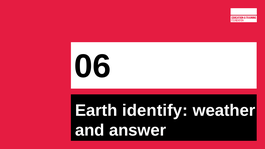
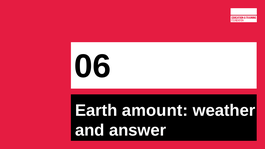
identify: identify -> amount
